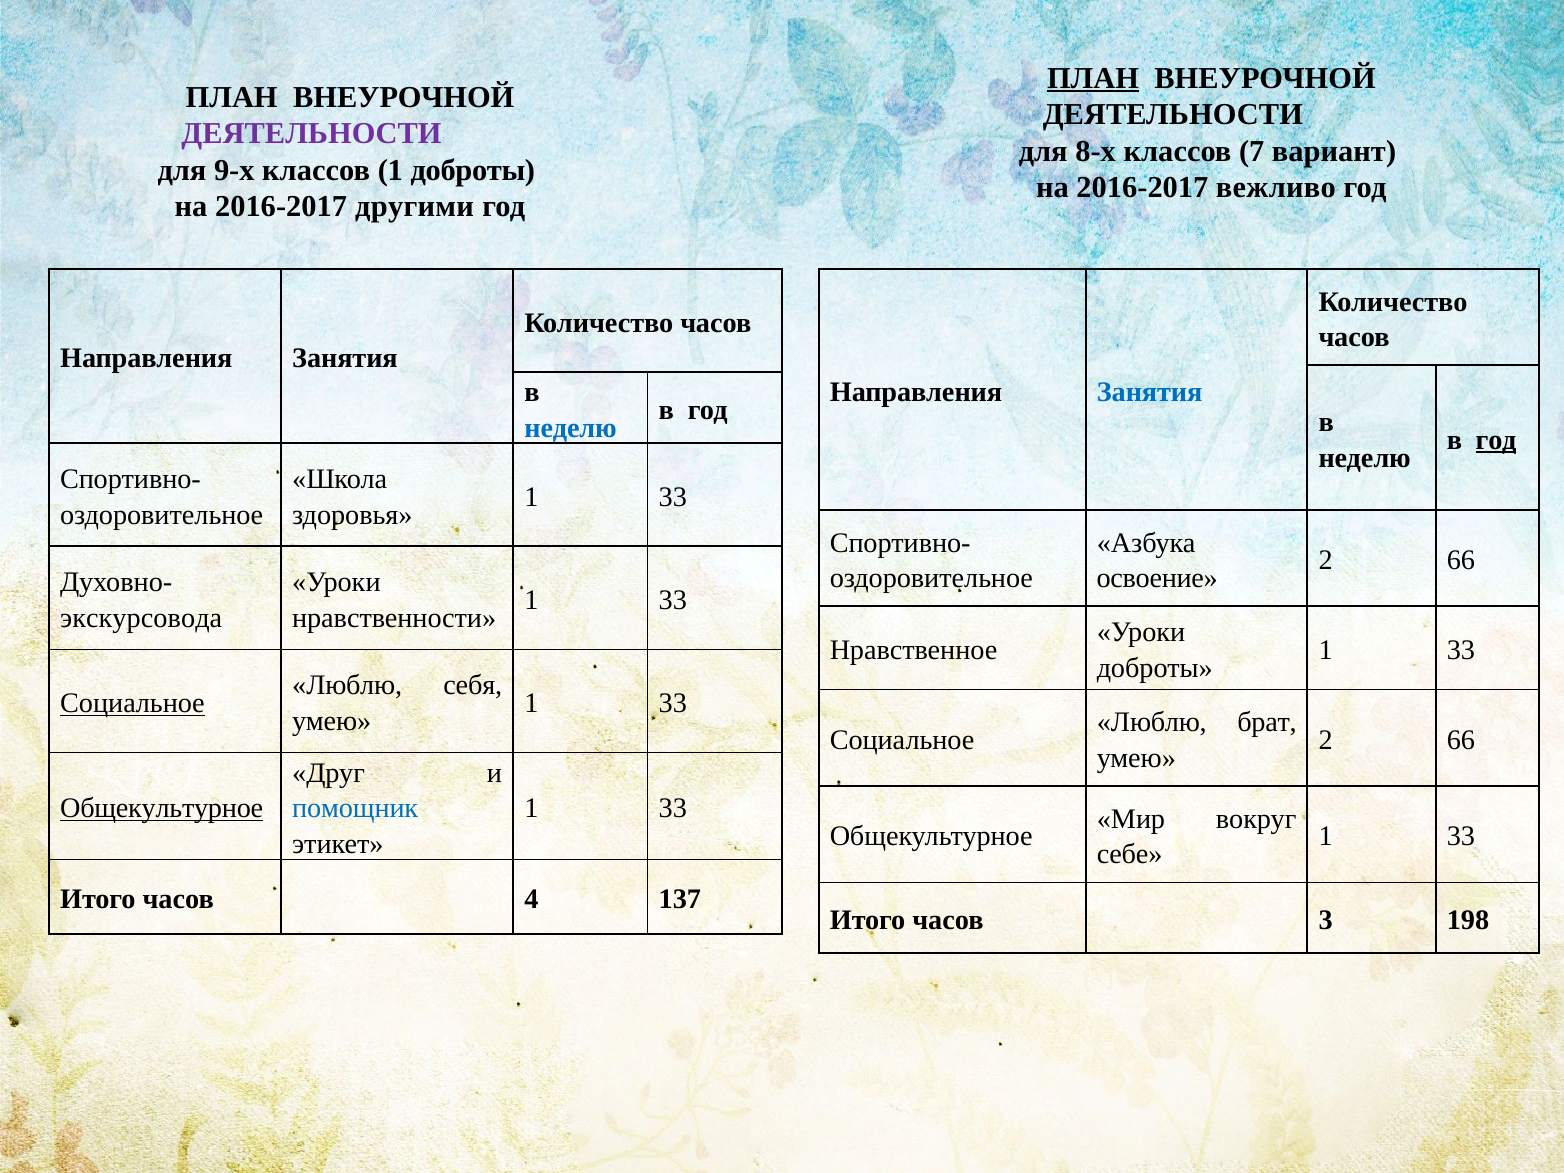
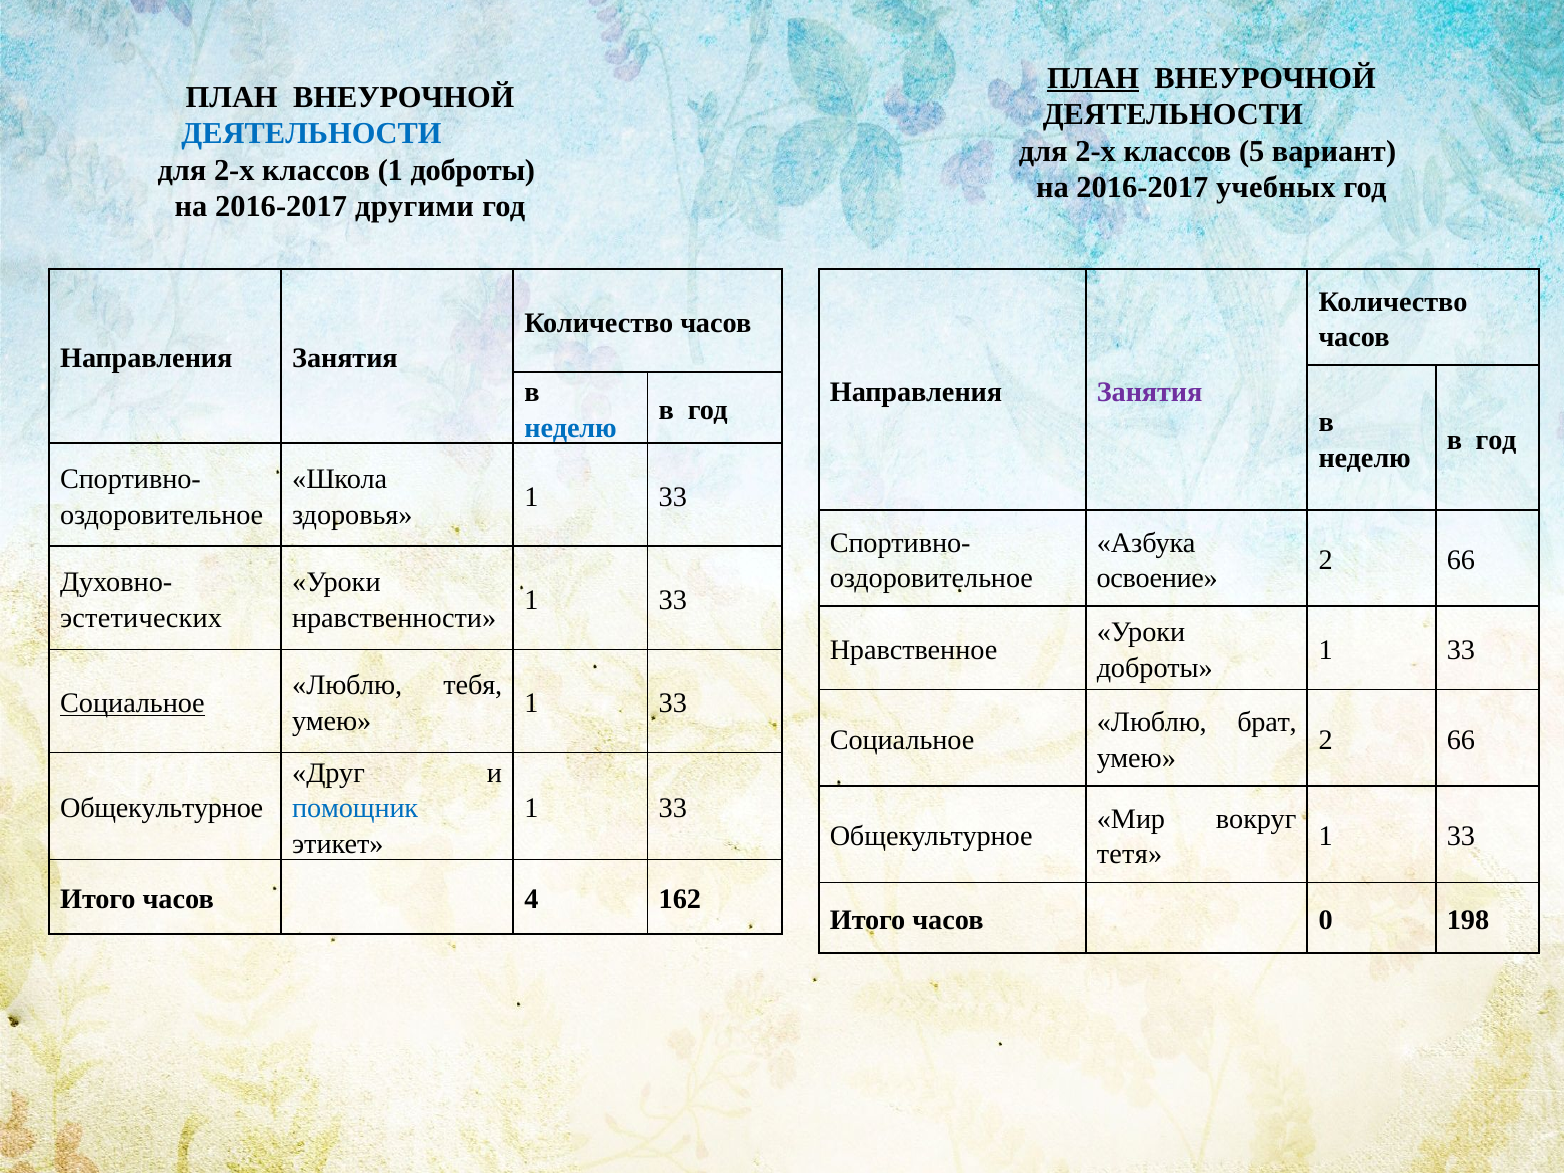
ДЕЯТЕЛЬНОСТИ at (311, 134) colour: purple -> blue
8-х at (1096, 151): 8-х -> 2-х
7: 7 -> 5
9-х at (234, 170): 9-х -> 2-х
вежливо: вежливо -> учебных
Занятия at (1150, 392) colour: blue -> purple
год at (1496, 440) underline: present -> none
экскурсовода: экскурсовода -> эстетических
себя: себя -> тебя
Общекультурное at (162, 808) underline: present -> none
себе: себе -> тетя
137: 137 -> 162
3: 3 -> 0
